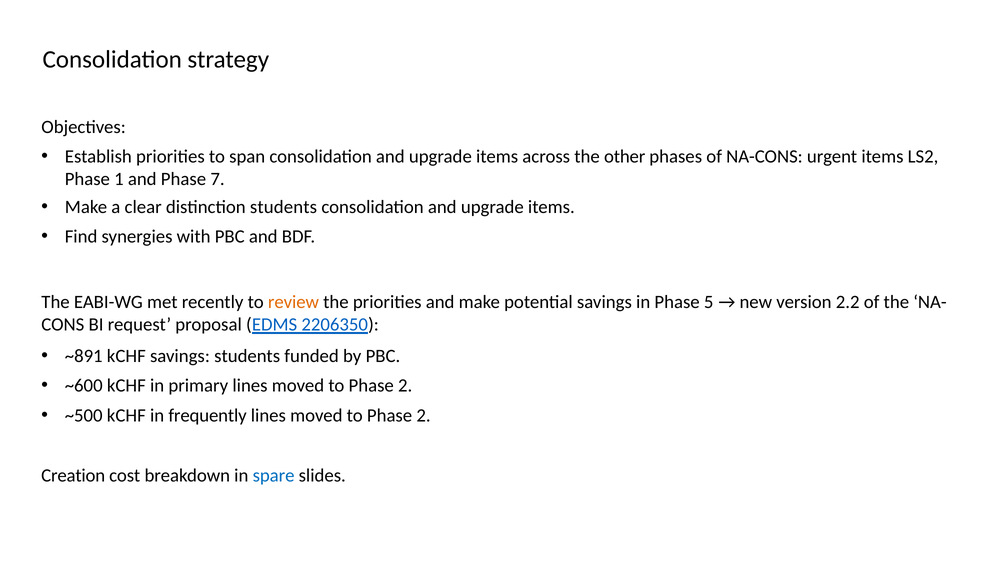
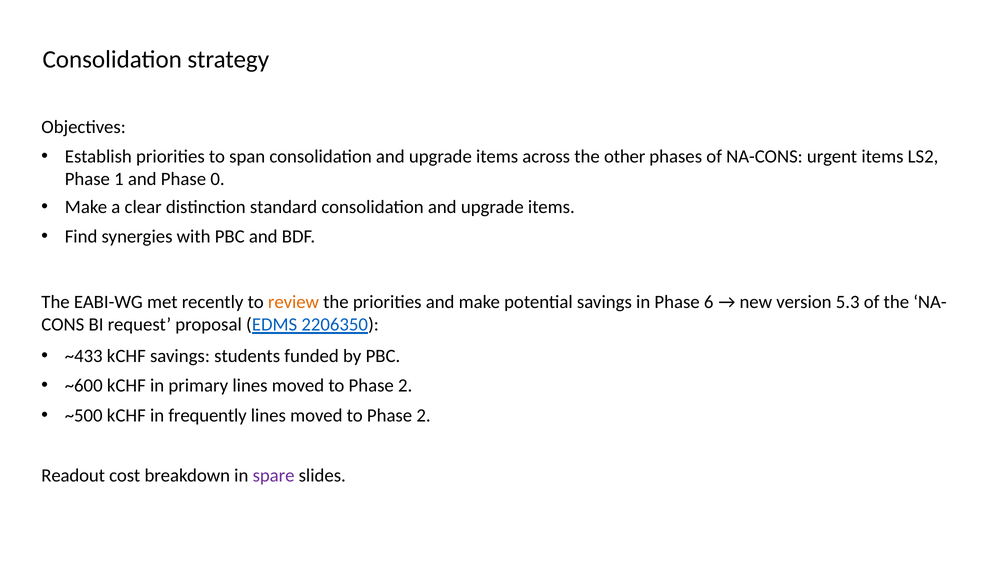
7: 7 -> 0
distinction students: students -> standard
5: 5 -> 6
2.2: 2.2 -> 5.3
~891: ~891 -> ~433
Creation: Creation -> Readout
spare colour: blue -> purple
